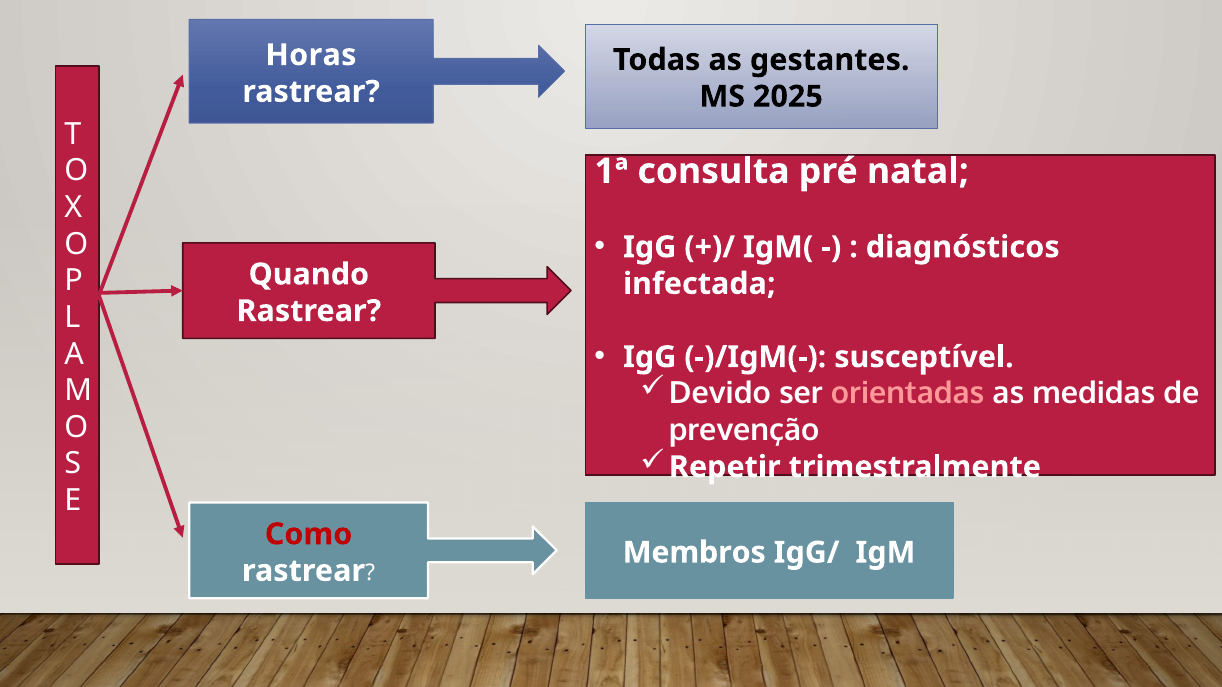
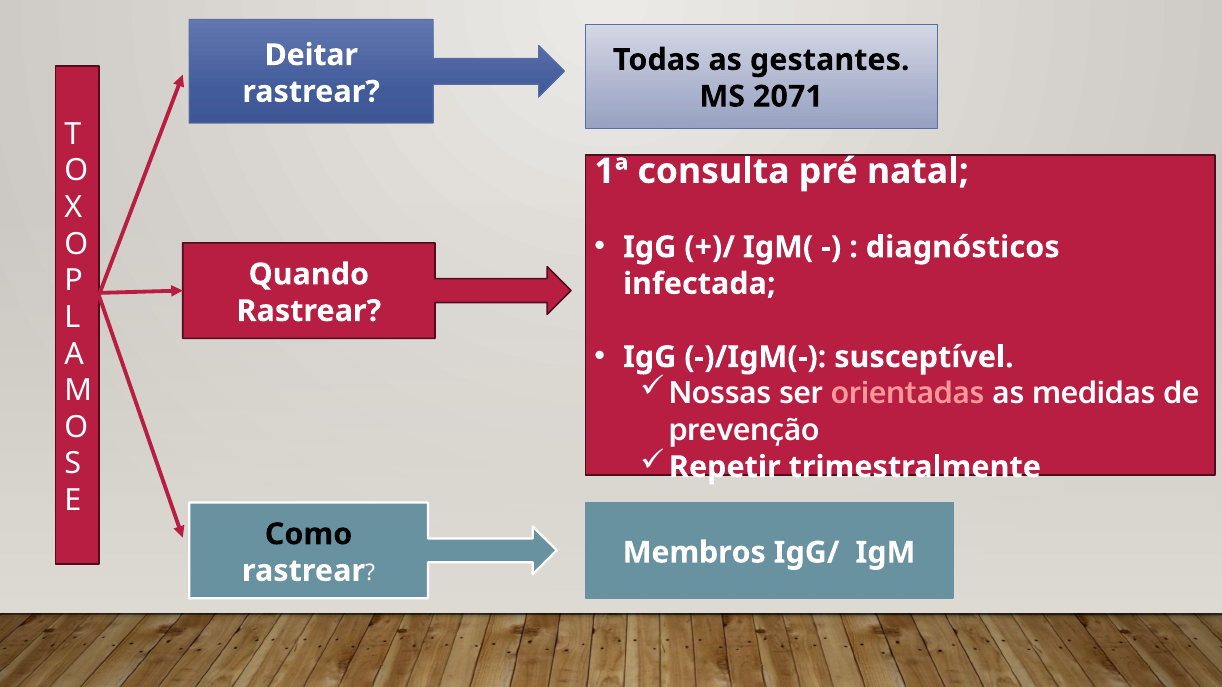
Horas: Horas -> Deitar
2025: 2025 -> 2071
Devido: Devido -> Nossas
Como colour: red -> black
